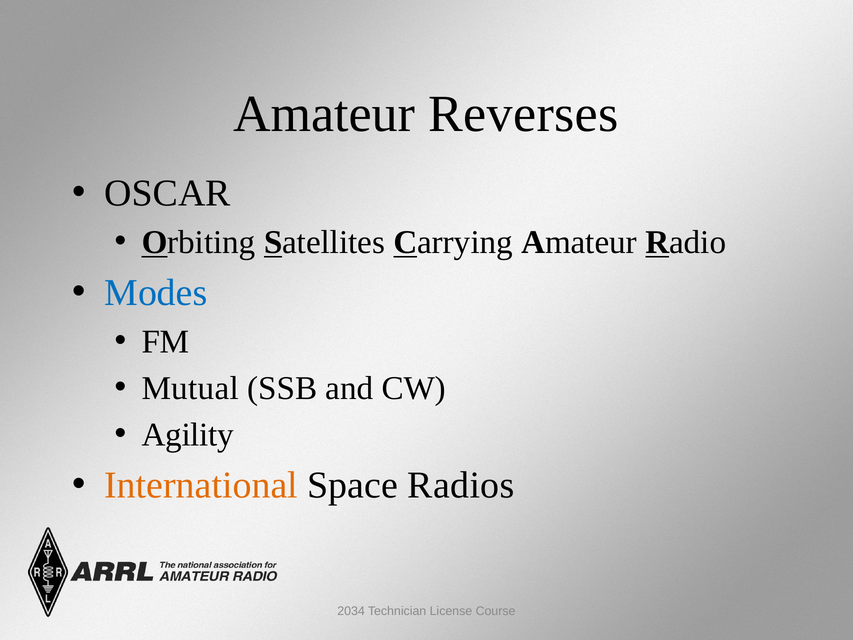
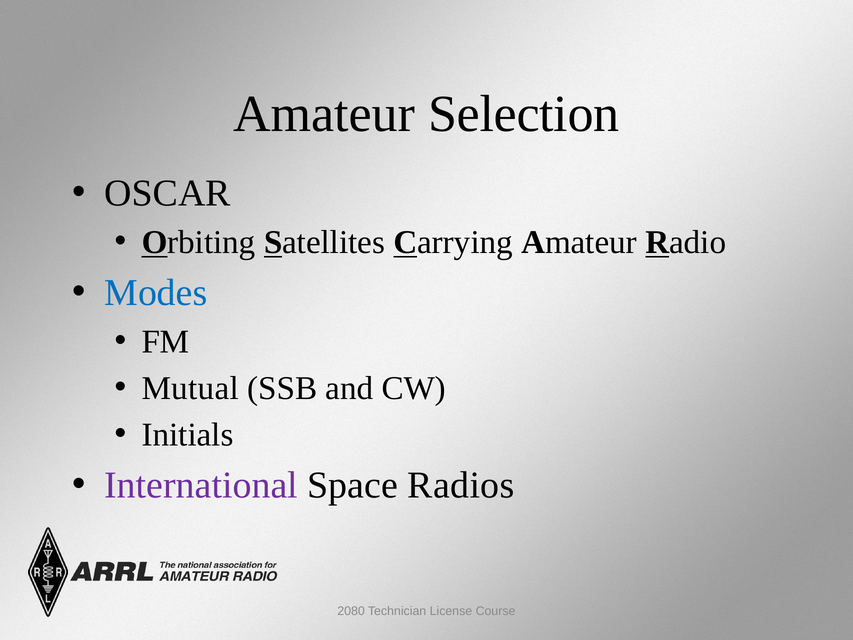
Reverses: Reverses -> Selection
Agility: Agility -> Initials
International colour: orange -> purple
2034: 2034 -> 2080
